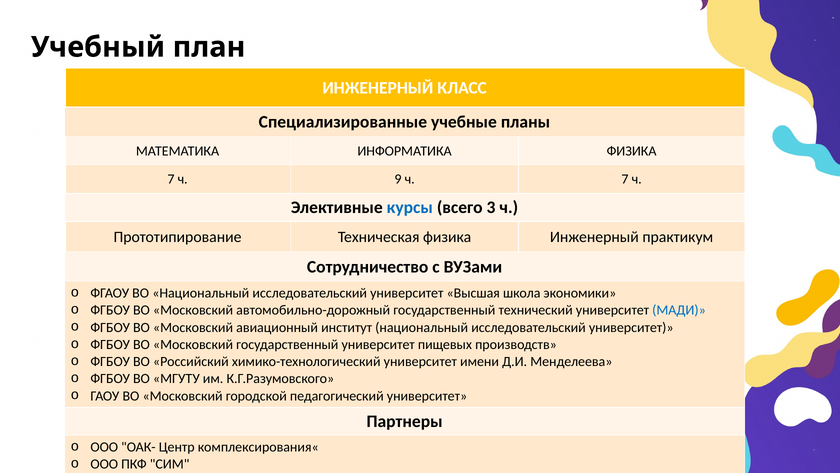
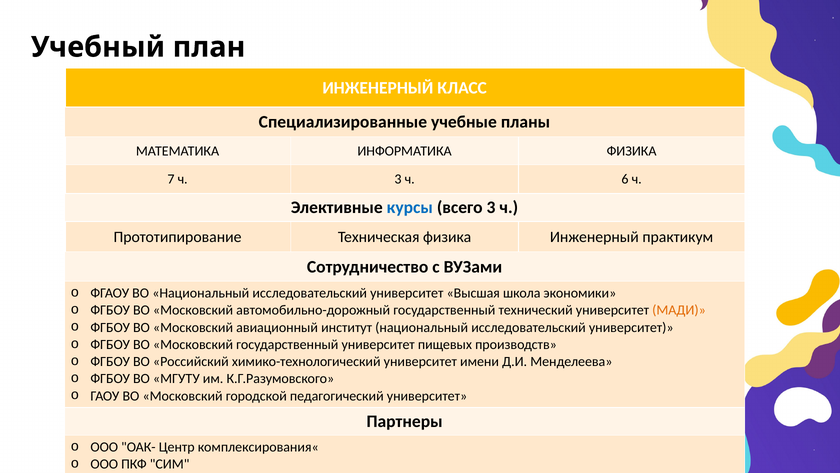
ч 9: 9 -> 3
ч 7: 7 -> 6
МАДИ colour: blue -> orange
